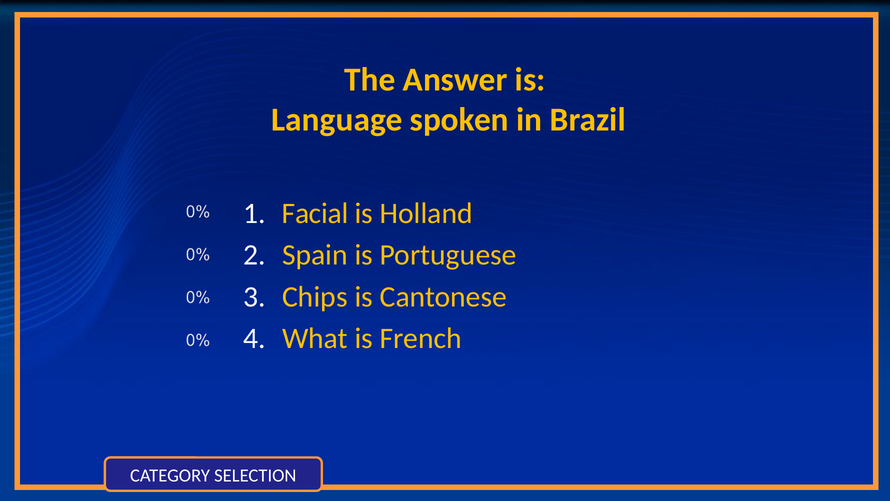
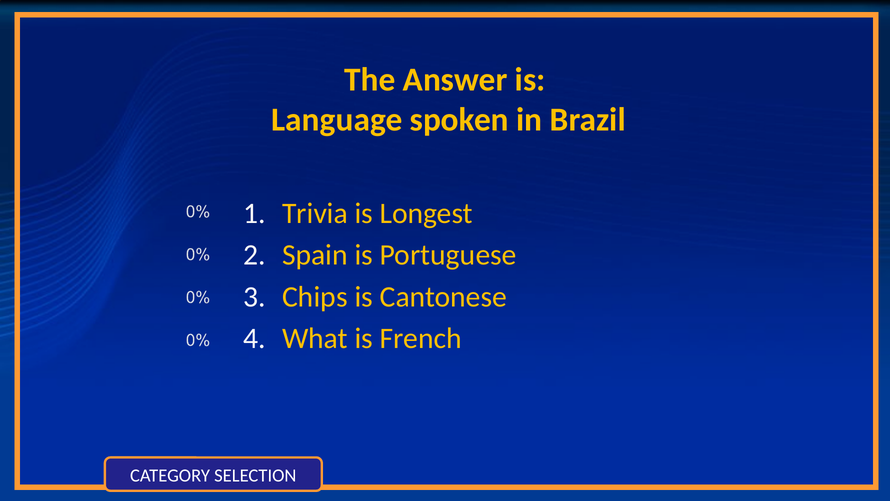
Facial: Facial -> Trivia
Holland: Holland -> Longest
